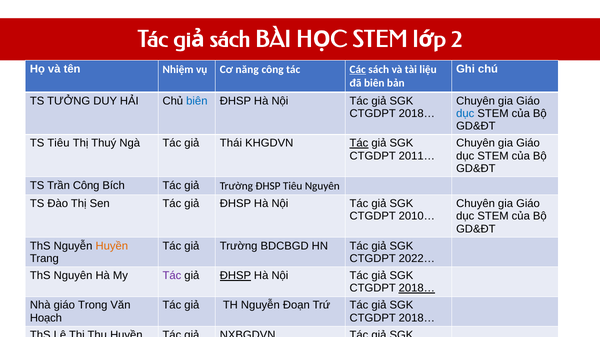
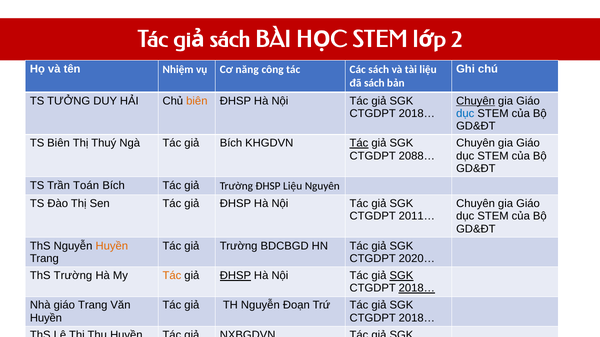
Các underline: present -> none
đã biên: biên -> sách
biên at (197, 101) colour: blue -> orange
Chuyên at (476, 101) underline: none -> present
TS Tiêu: Tiêu -> Biên
giả Thái: Thái -> Bích
2011…: 2011… -> 2088…
Trần Công: Công -> Toán
ĐHSP Tiêu: Tiêu -> Liệu
2010…: 2010… -> 2011…
2022…: 2022… -> 2020…
ThS Nguyên: Nguyên -> Trường
Tác at (172, 276) colour: purple -> orange
SGK at (401, 276) underline: none -> present
giáo Trong: Trong -> Trang
Hoạch at (46, 318): Hoạch -> Huyền
